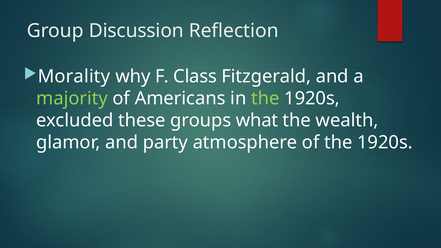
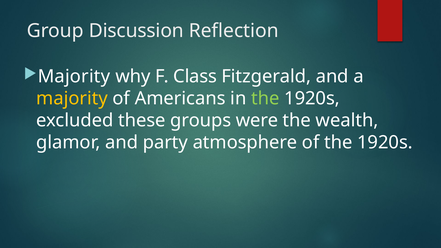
Morality at (74, 76): Morality -> Majority
majority at (72, 98) colour: light green -> yellow
what: what -> were
